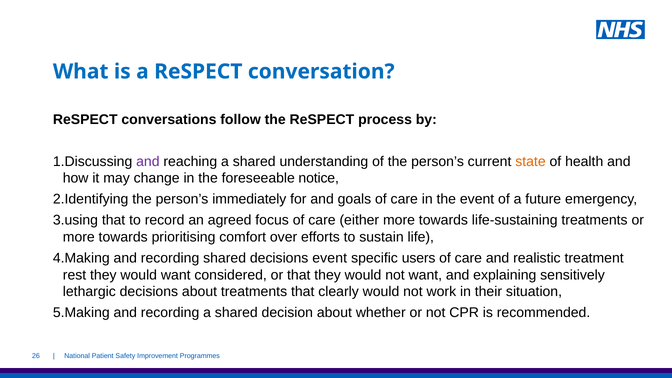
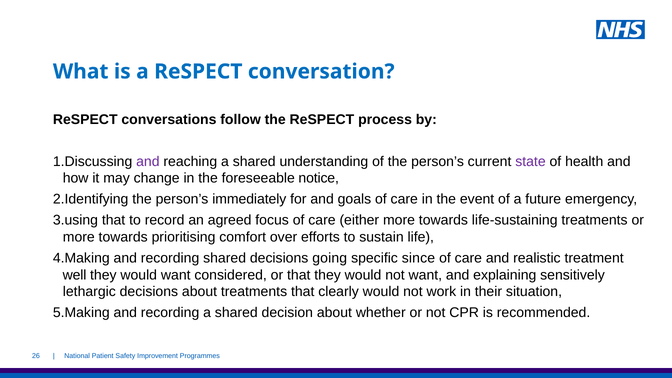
state colour: orange -> purple
decisions event: event -> going
users: users -> since
rest: rest -> well
